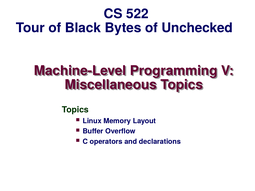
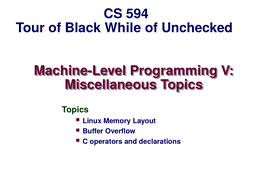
522: 522 -> 594
Bytes: Bytes -> While
